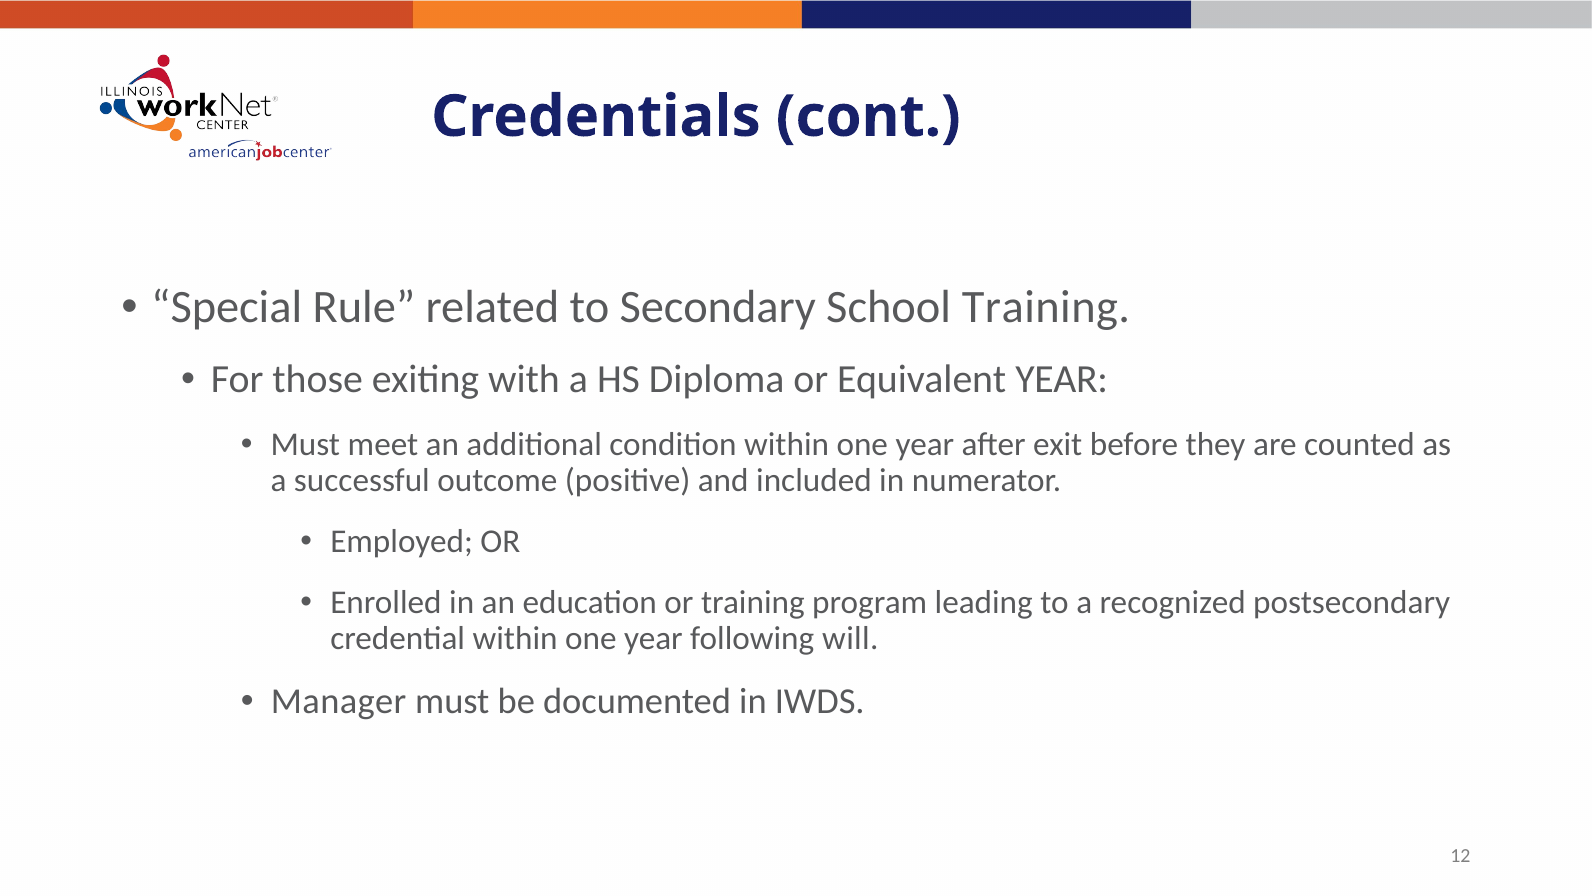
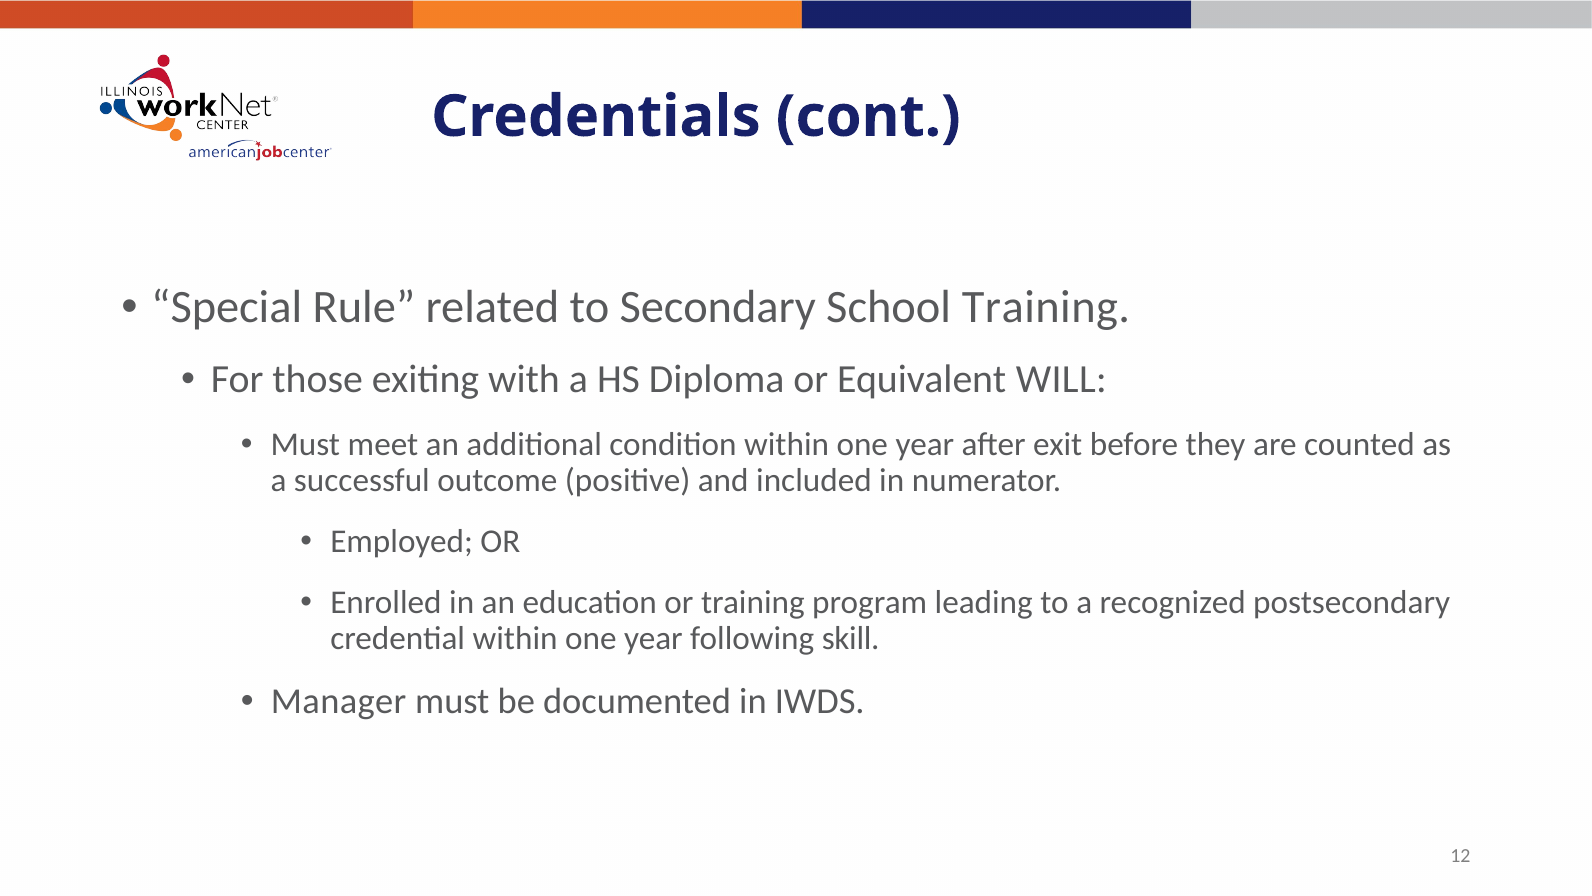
Equivalent YEAR: YEAR -> WILL
will: will -> skill
